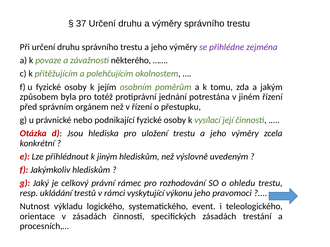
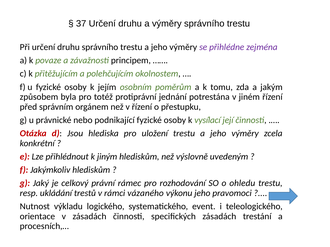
některého: některého -> principem
vyskytující: vyskytující -> vázaného
